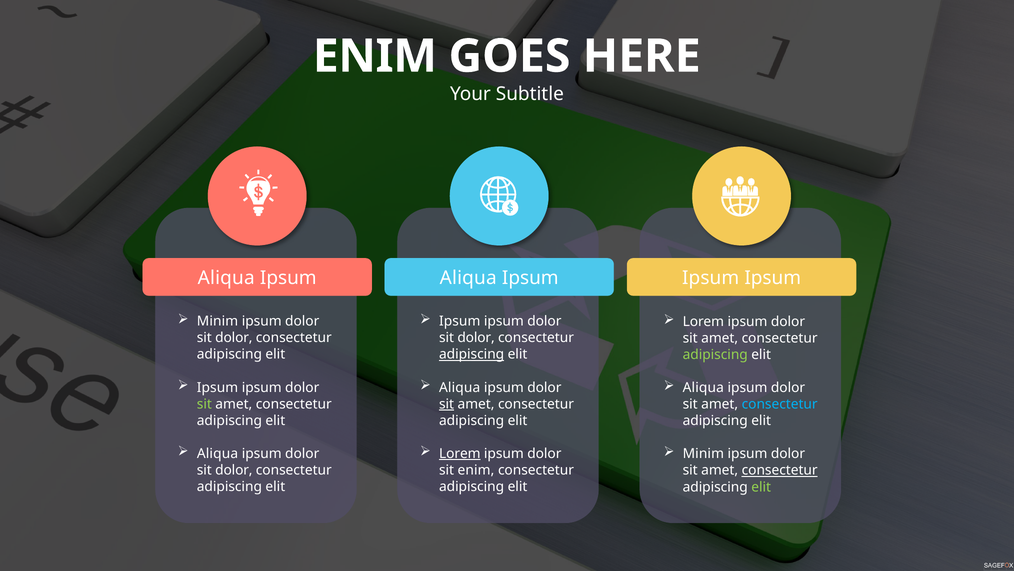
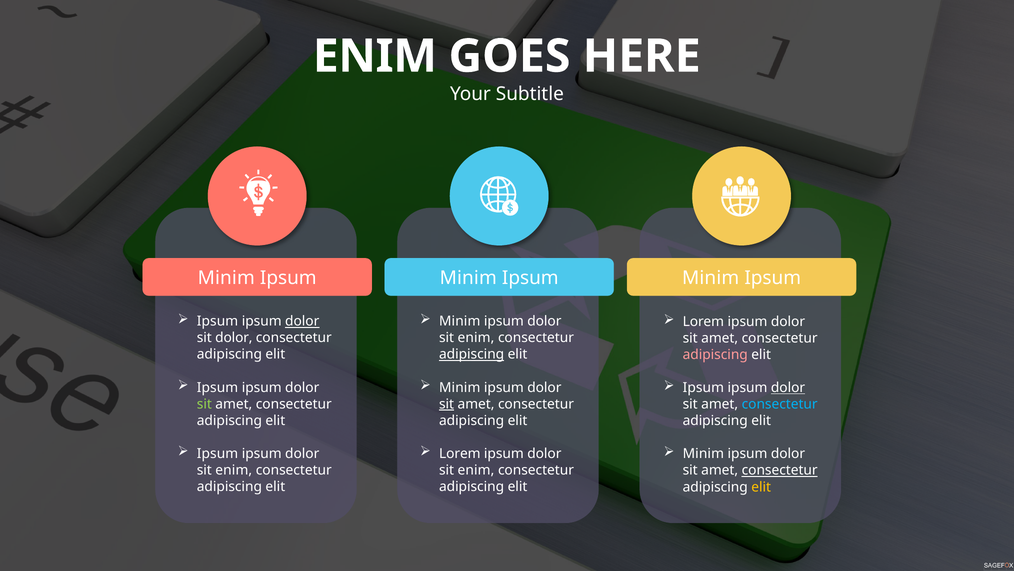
Aliqua at (226, 278): Aliqua -> Minim
Aliqua at (468, 278): Aliqua -> Minim
Ipsum at (711, 278): Ipsum -> Minim
Minim at (218, 321): Minim -> Ipsum
dolor at (302, 321) underline: none -> present
Ipsum at (460, 321): Ipsum -> Minim
dolor at (476, 338): dolor -> enim
adipiscing at (715, 354) colour: light green -> pink
Aliqua at (460, 387): Aliqua -> Minim
Aliqua at (703, 387): Aliqua -> Ipsum
dolor at (788, 387) underline: none -> present
Aliqua at (217, 453): Aliqua -> Ipsum
Lorem at (460, 453) underline: present -> none
dolor at (234, 470): dolor -> enim
elit at (761, 486) colour: light green -> yellow
